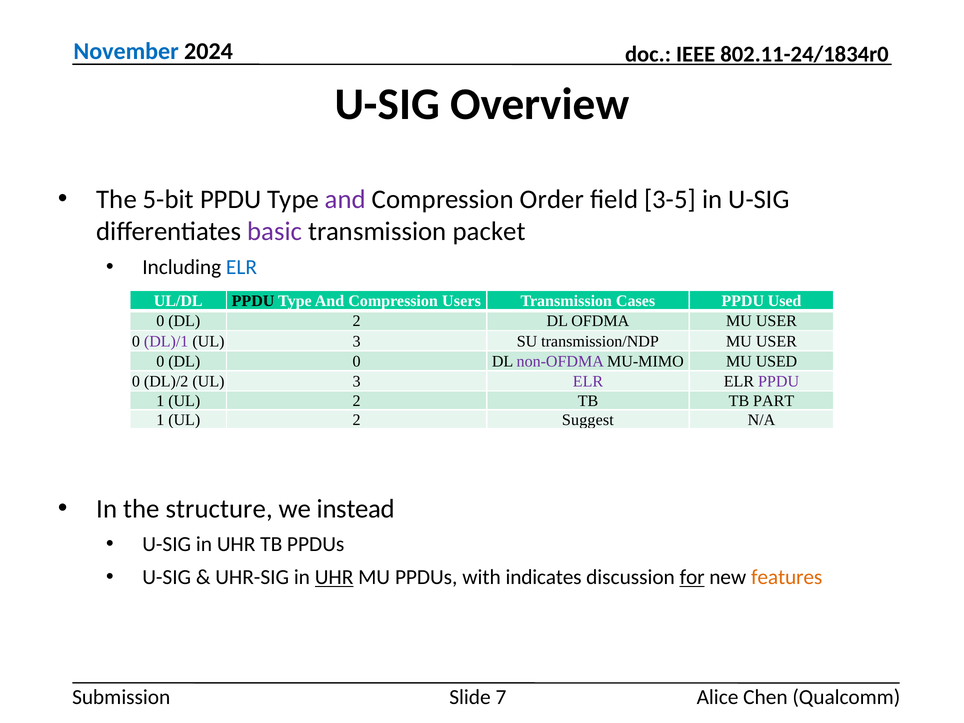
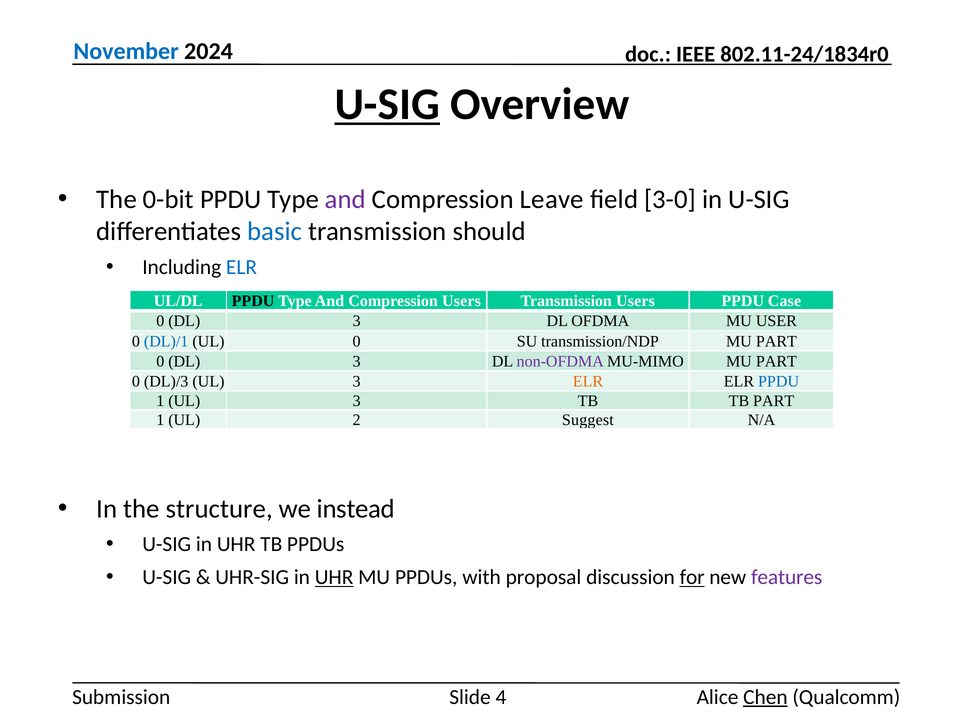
U-SIG at (387, 104) underline: none -> present
5-bit: 5-bit -> 0-bit
Order: Order -> Leave
3-5: 3-5 -> 3-0
basic colour: purple -> blue
packet: packet -> should
Transmission Cases: Cases -> Users
PPDU Used: Used -> Case
2 at (357, 321): 2 -> 3
DL)/1 colour: purple -> blue
3 at (357, 341): 3 -> 0
transmission/NDP MU USER: USER -> PART
0 at (357, 361): 0 -> 3
MU-MIMO MU USED: USED -> PART
DL)/2: DL)/2 -> DL)/3
ELR at (588, 381) colour: purple -> orange
PPDU at (779, 381) colour: purple -> blue
2 at (357, 401): 2 -> 3
indicates: indicates -> proposal
features colour: orange -> purple
7: 7 -> 4
Chen underline: none -> present
